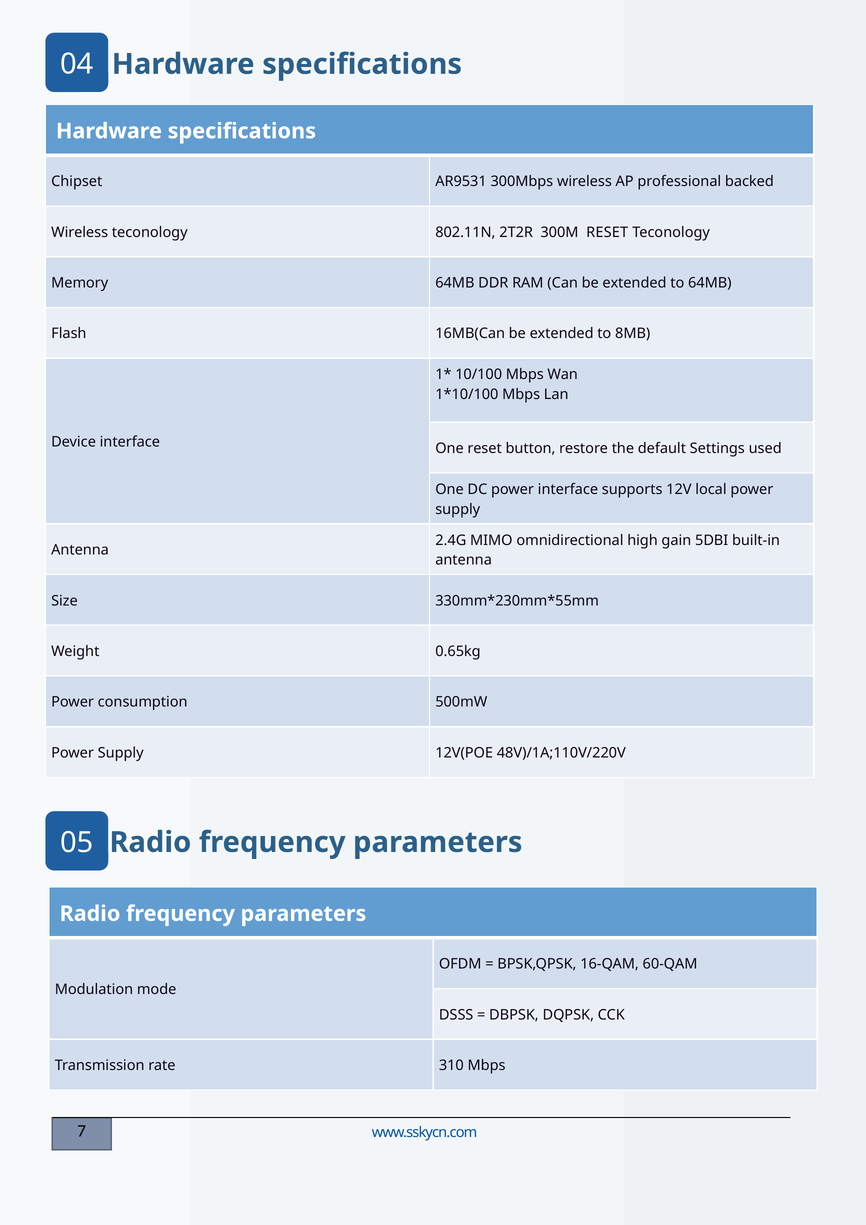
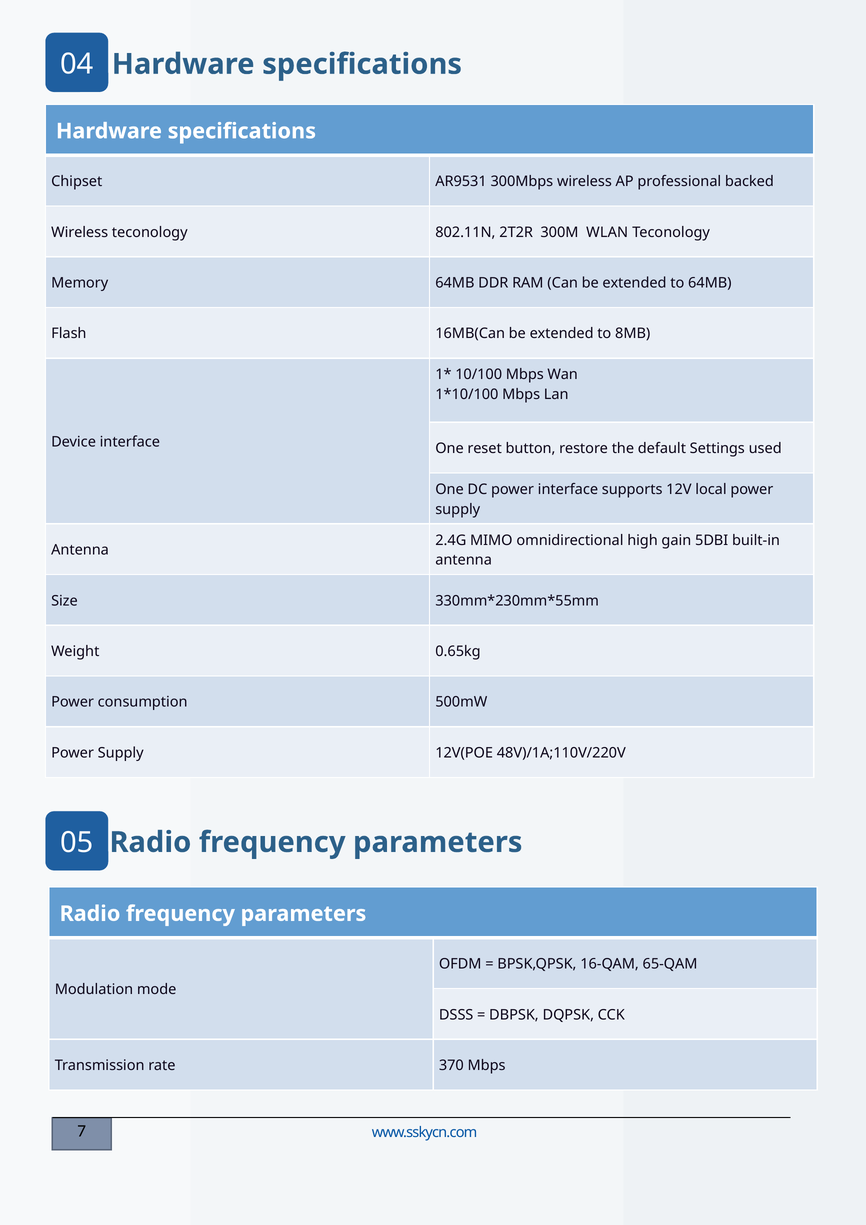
300M RESET: RESET -> WLAN
60-QAM: 60-QAM -> 65-QAM
310: 310 -> 370
